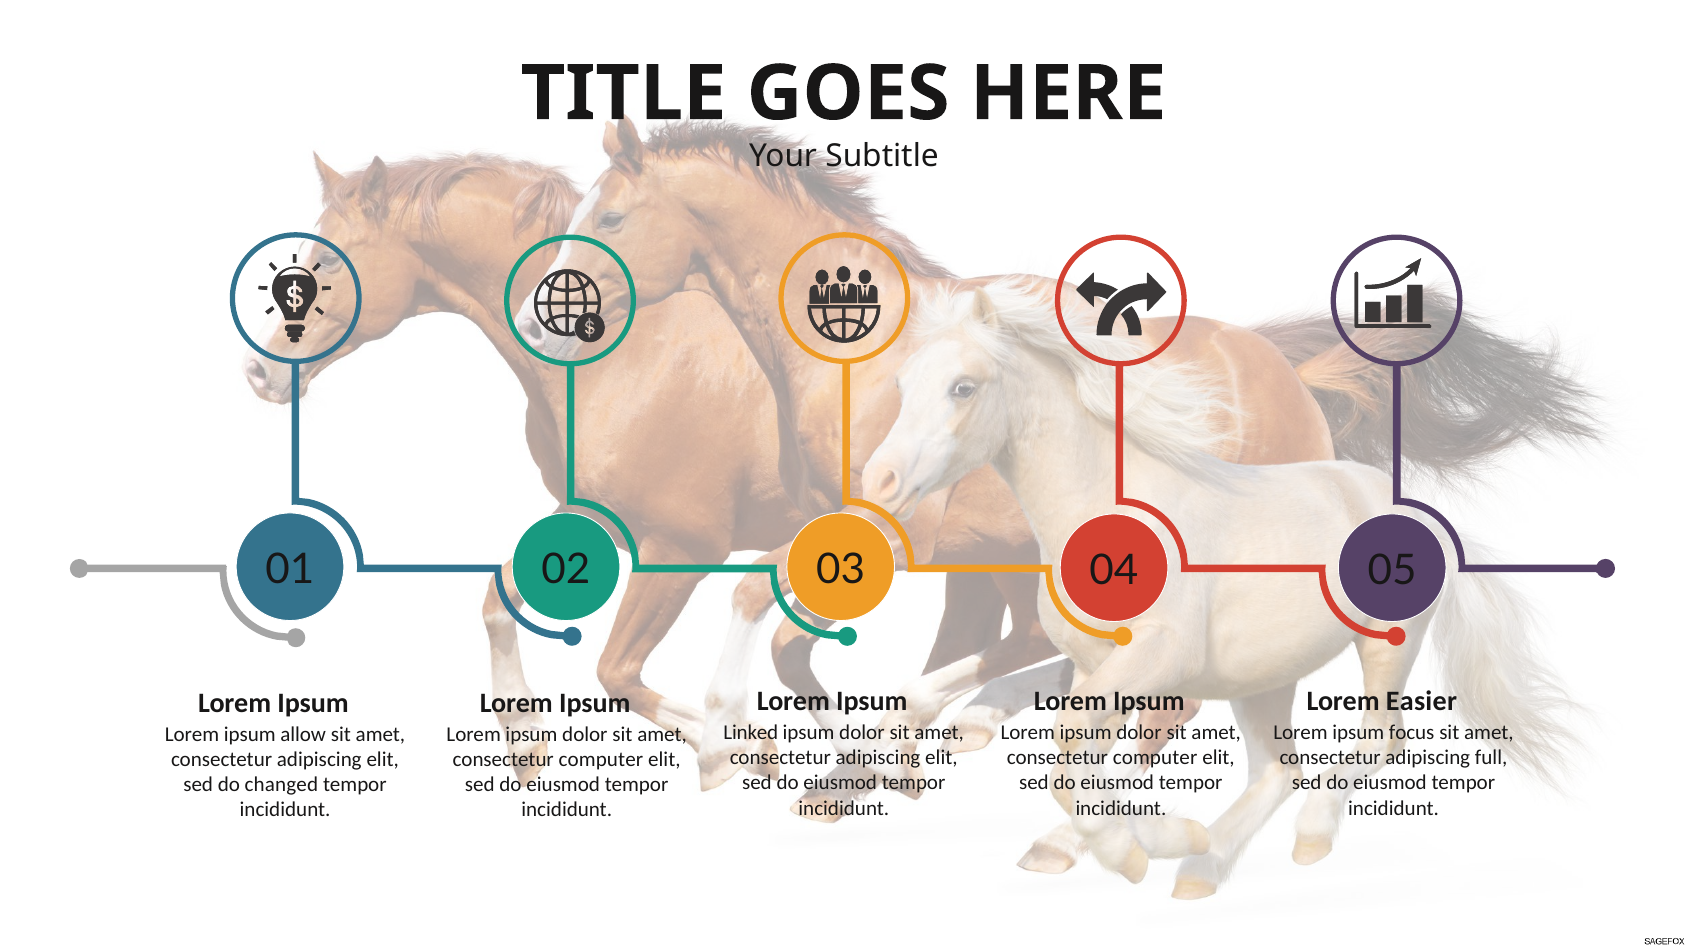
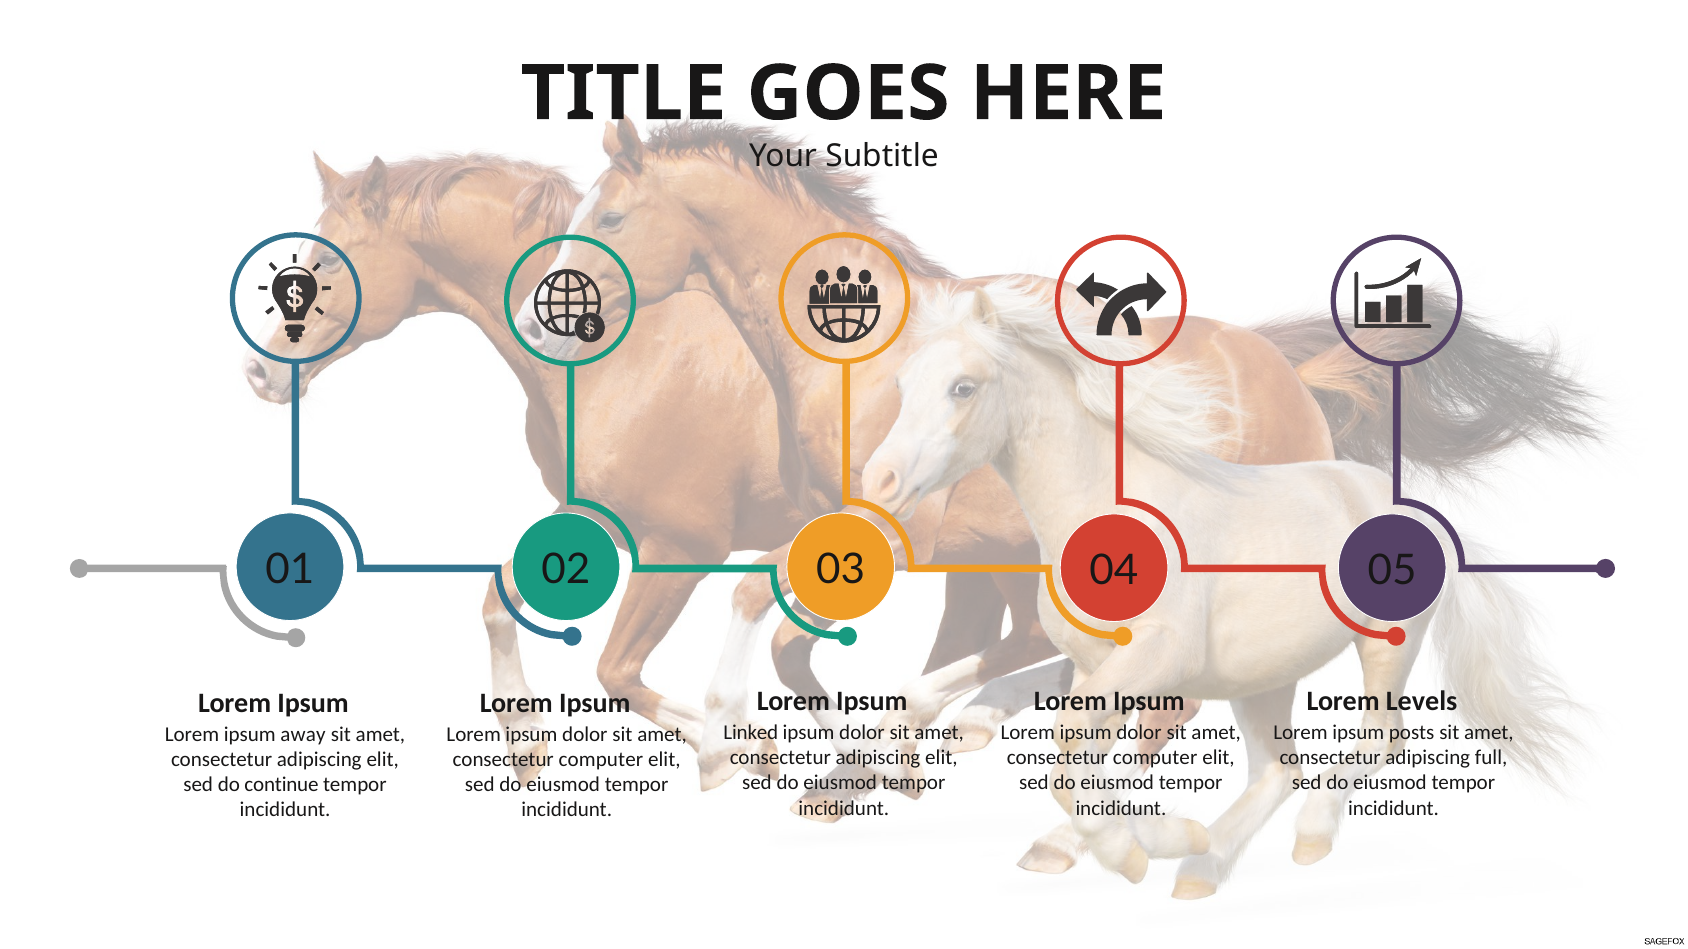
Easier: Easier -> Levels
focus: focus -> posts
allow: allow -> away
changed: changed -> continue
